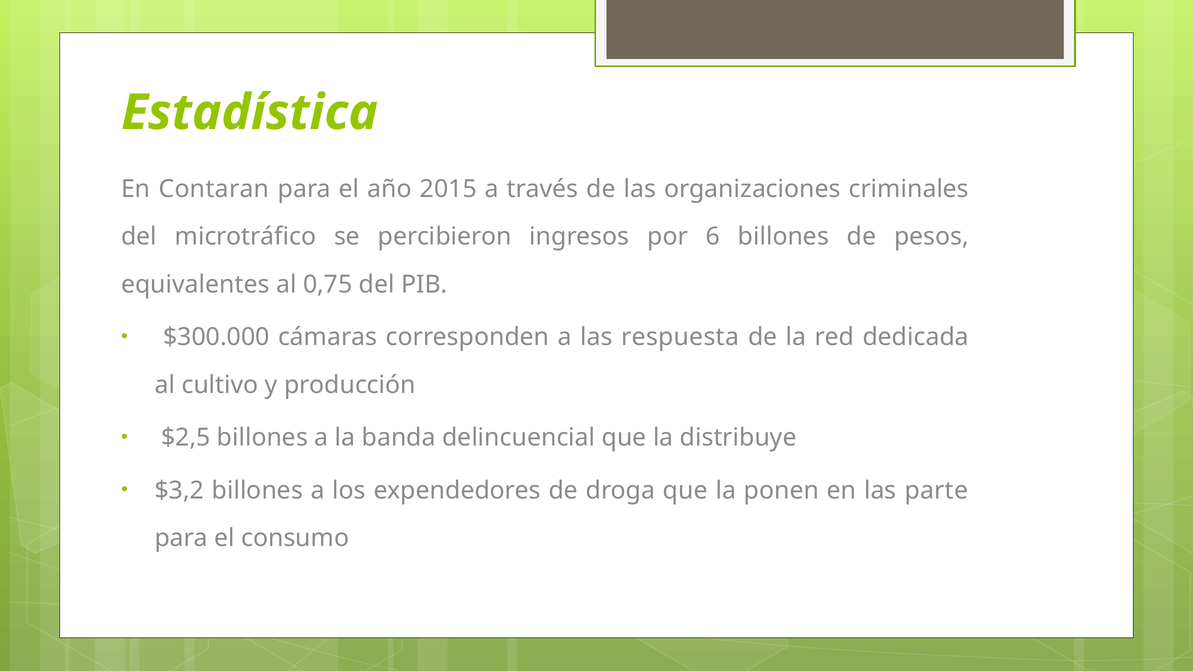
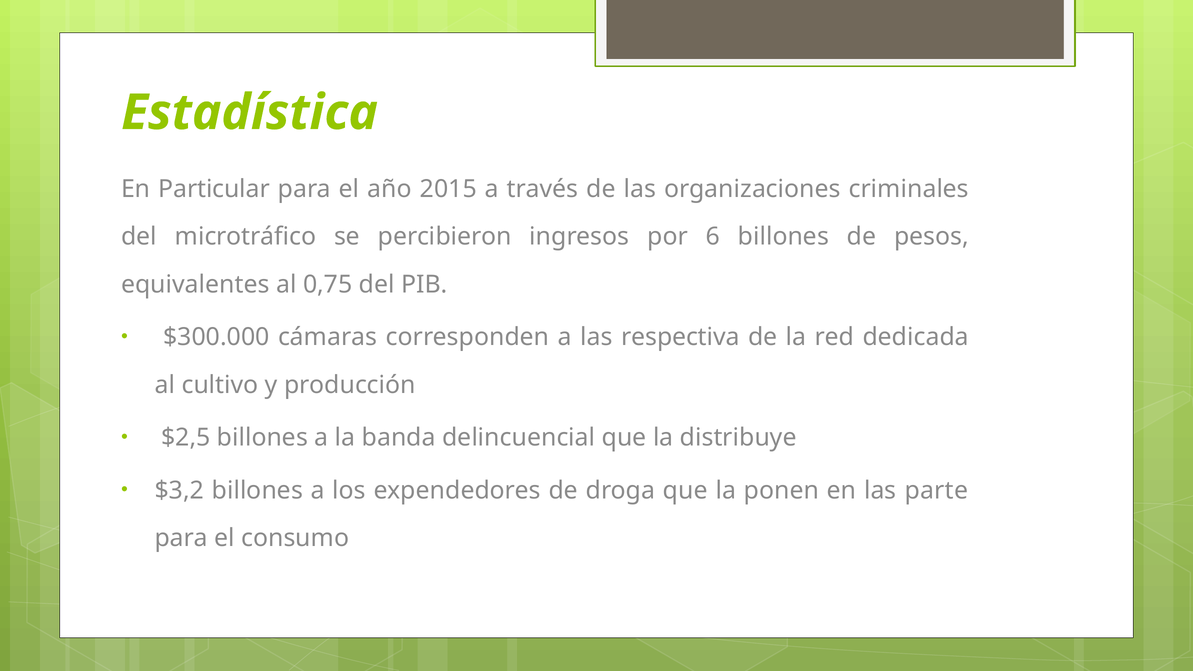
Contaran: Contaran -> Particular
respuesta: respuesta -> respectiva
